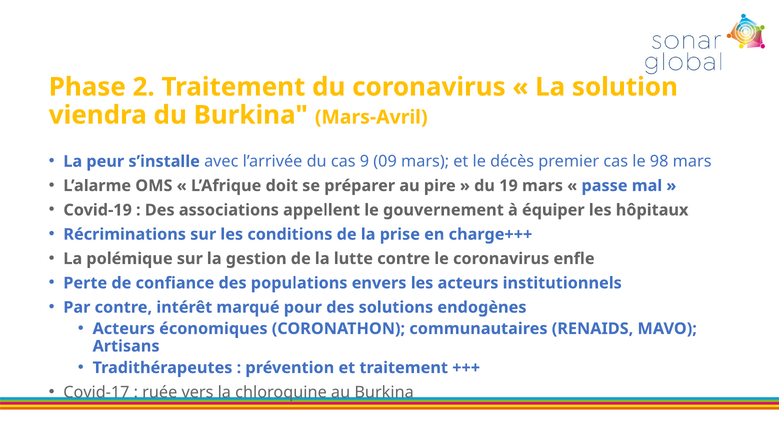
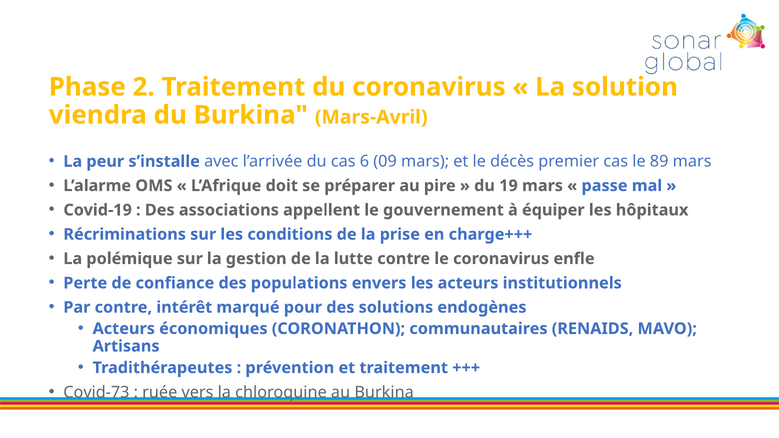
9: 9 -> 6
98: 98 -> 89
Covid-17: Covid-17 -> Covid-73
